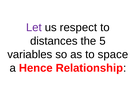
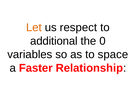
Let colour: purple -> orange
distances: distances -> additional
5: 5 -> 0
Hence: Hence -> Faster
